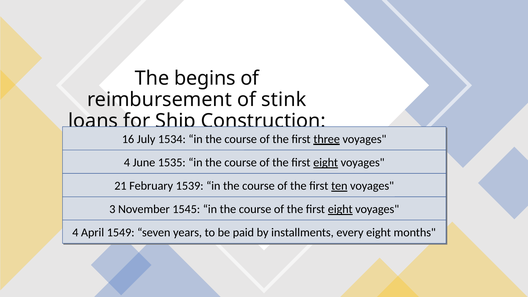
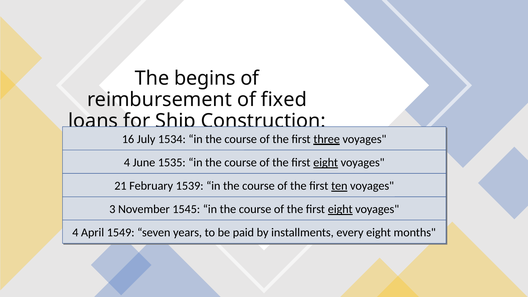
stink: stink -> fixed
